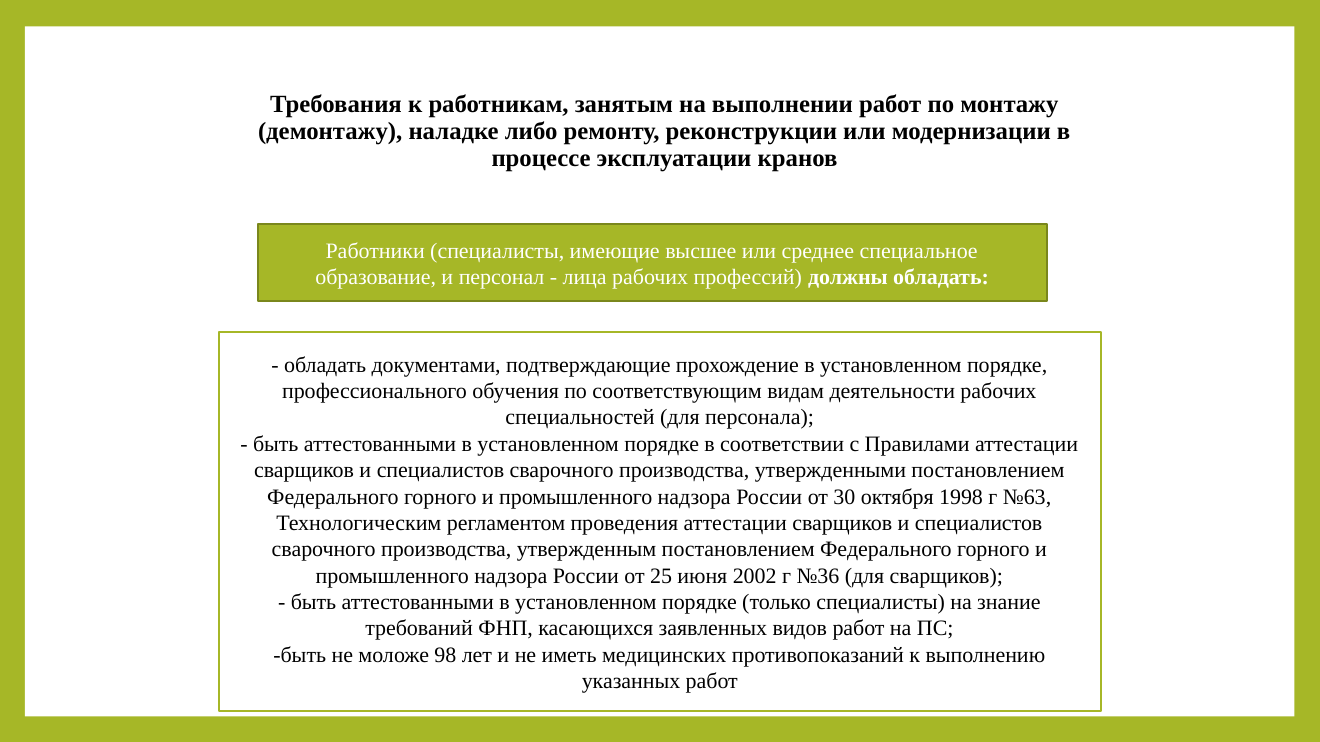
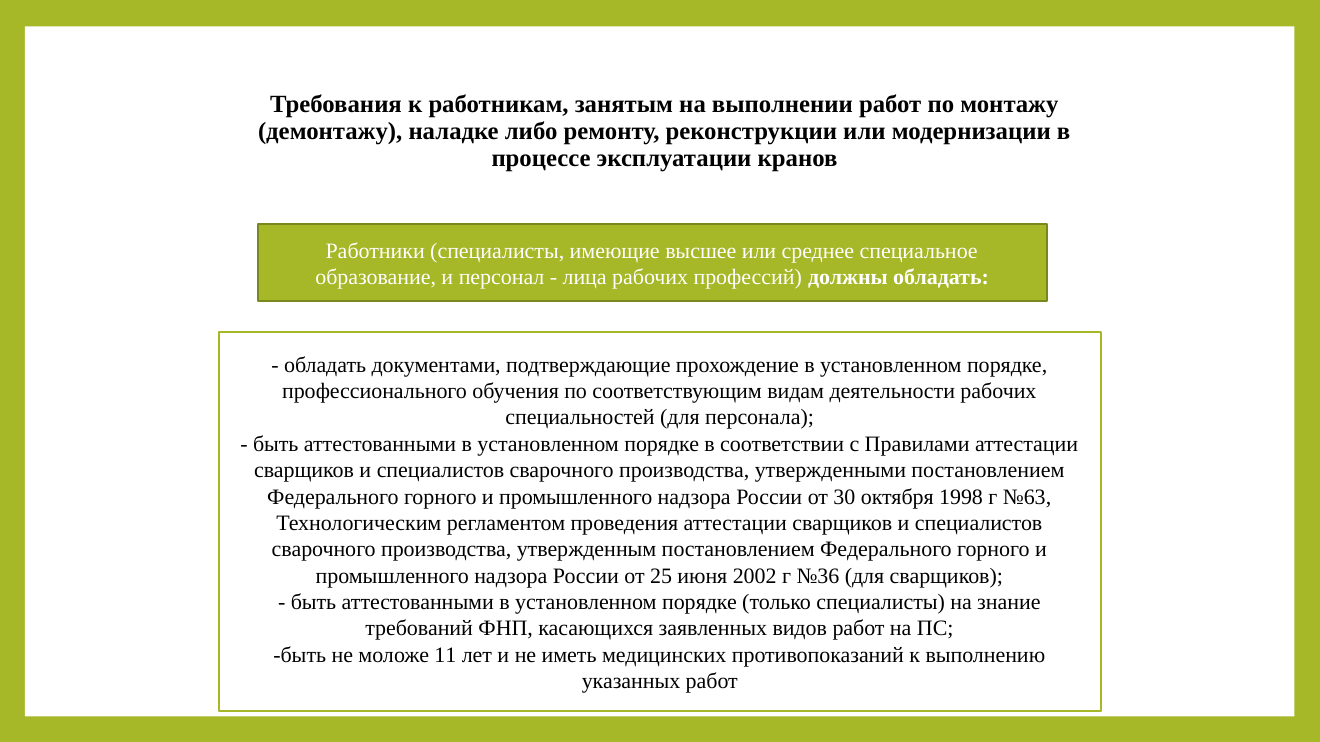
98: 98 -> 11
